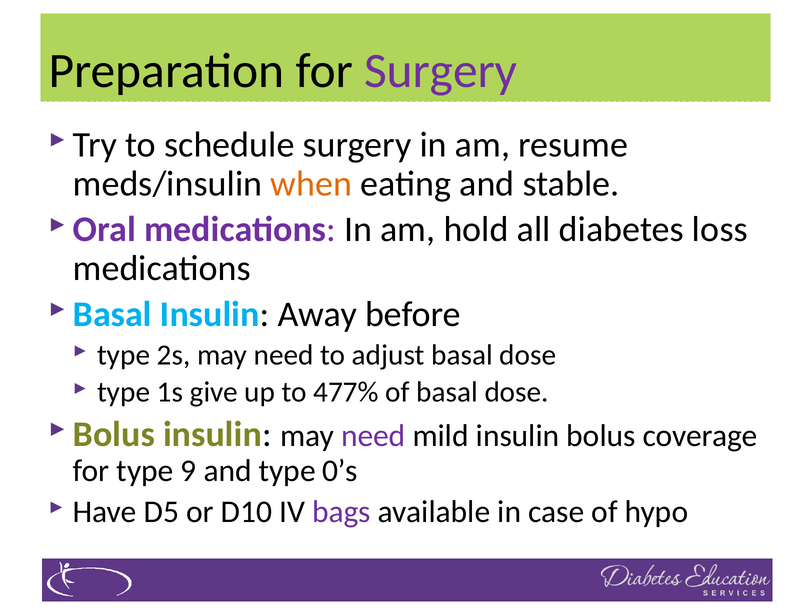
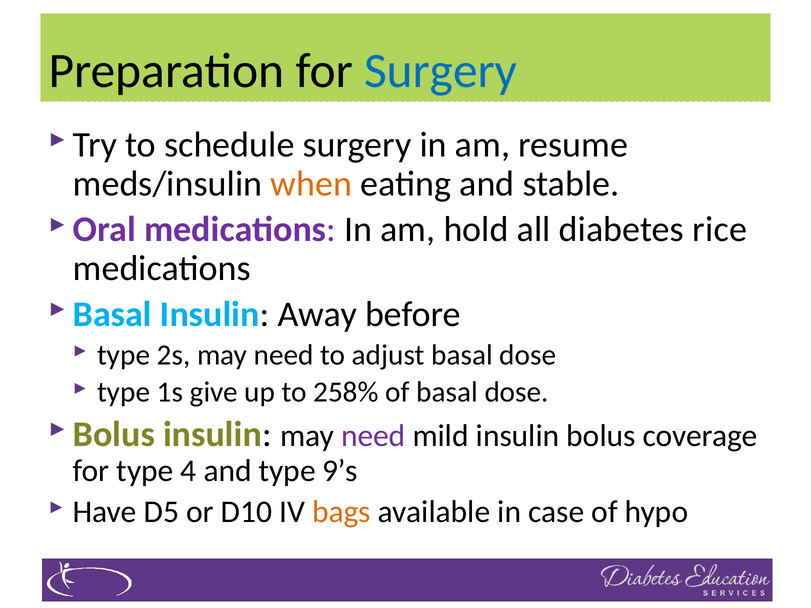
Surgery at (441, 71) colour: purple -> blue
loss: loss -> rice
477%: 477% -> 258%
9: 9 -> 4
0’s: 0’s -> 9’s
bags colour: purple -> orange
